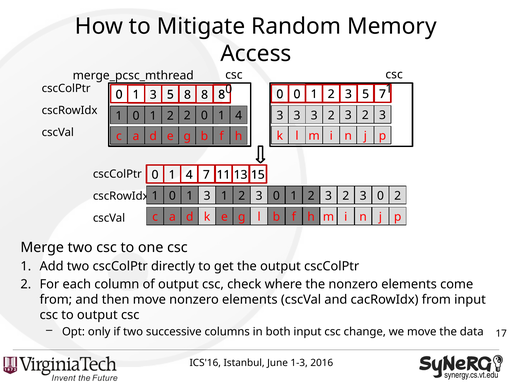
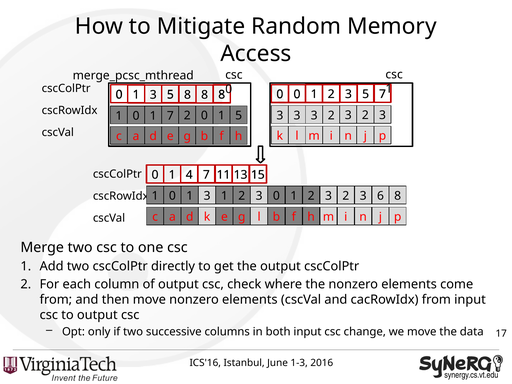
0 1 4: 4 -> 5
1 0 1 2: 2 -> 7
3 0: 0 -> 6
2 at (398, 196): 2 -> 8
